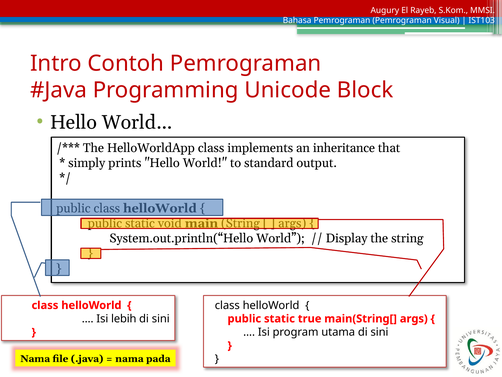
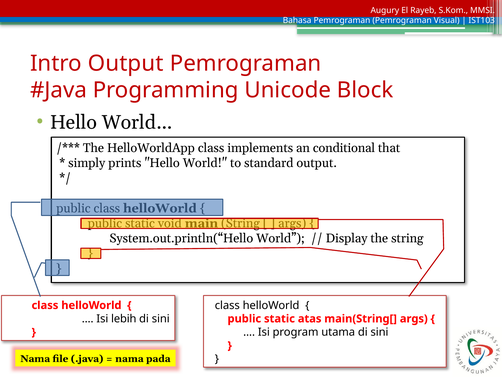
Intro Contoh: Contoh -> Output
inheritance: inheritance -> conditional
true: true -> atas
